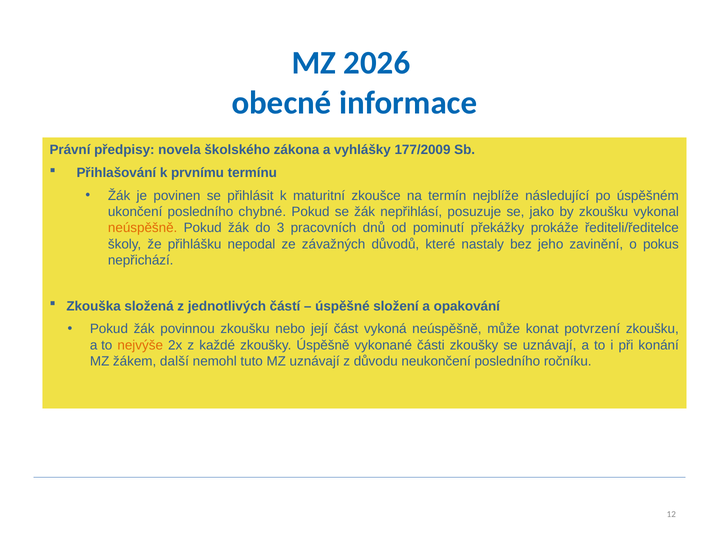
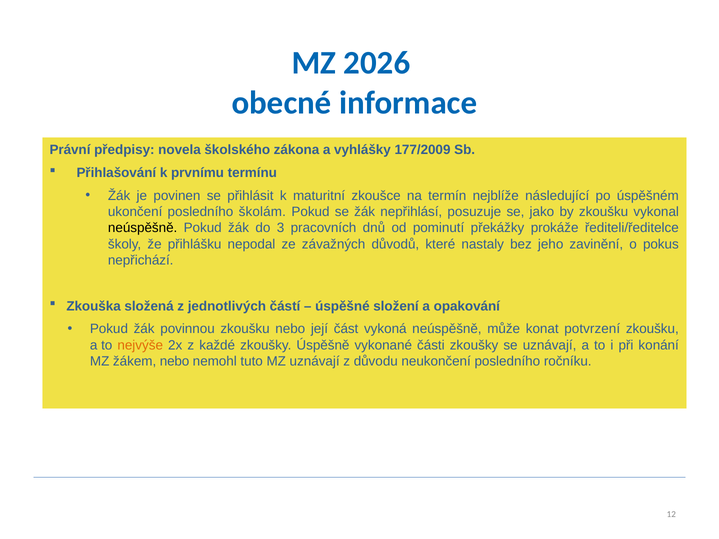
chybné: chybné -> školám
neúspěšně at (143, 228) colour: orange -> black
žákem další: další -> nebo
